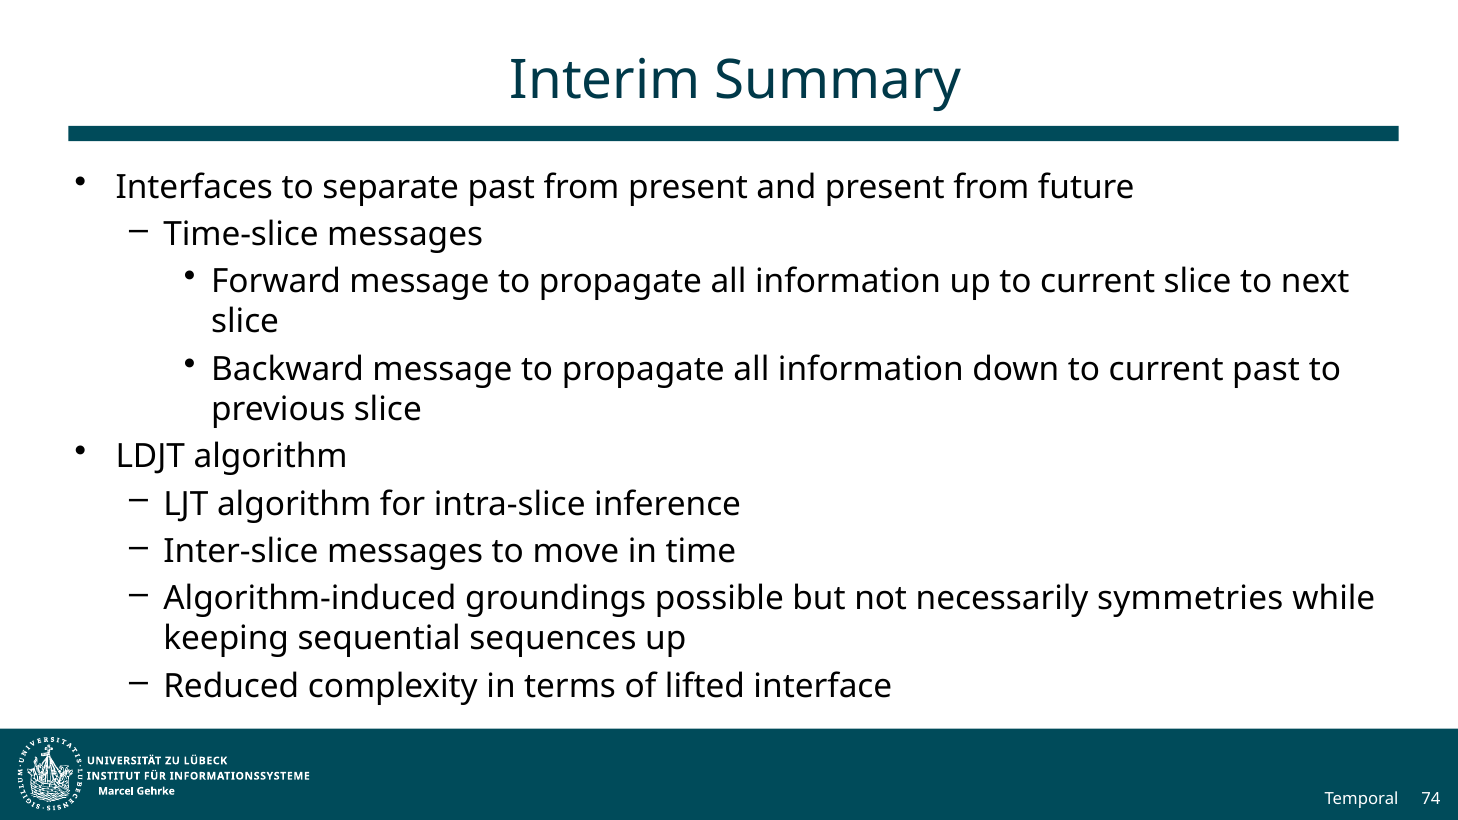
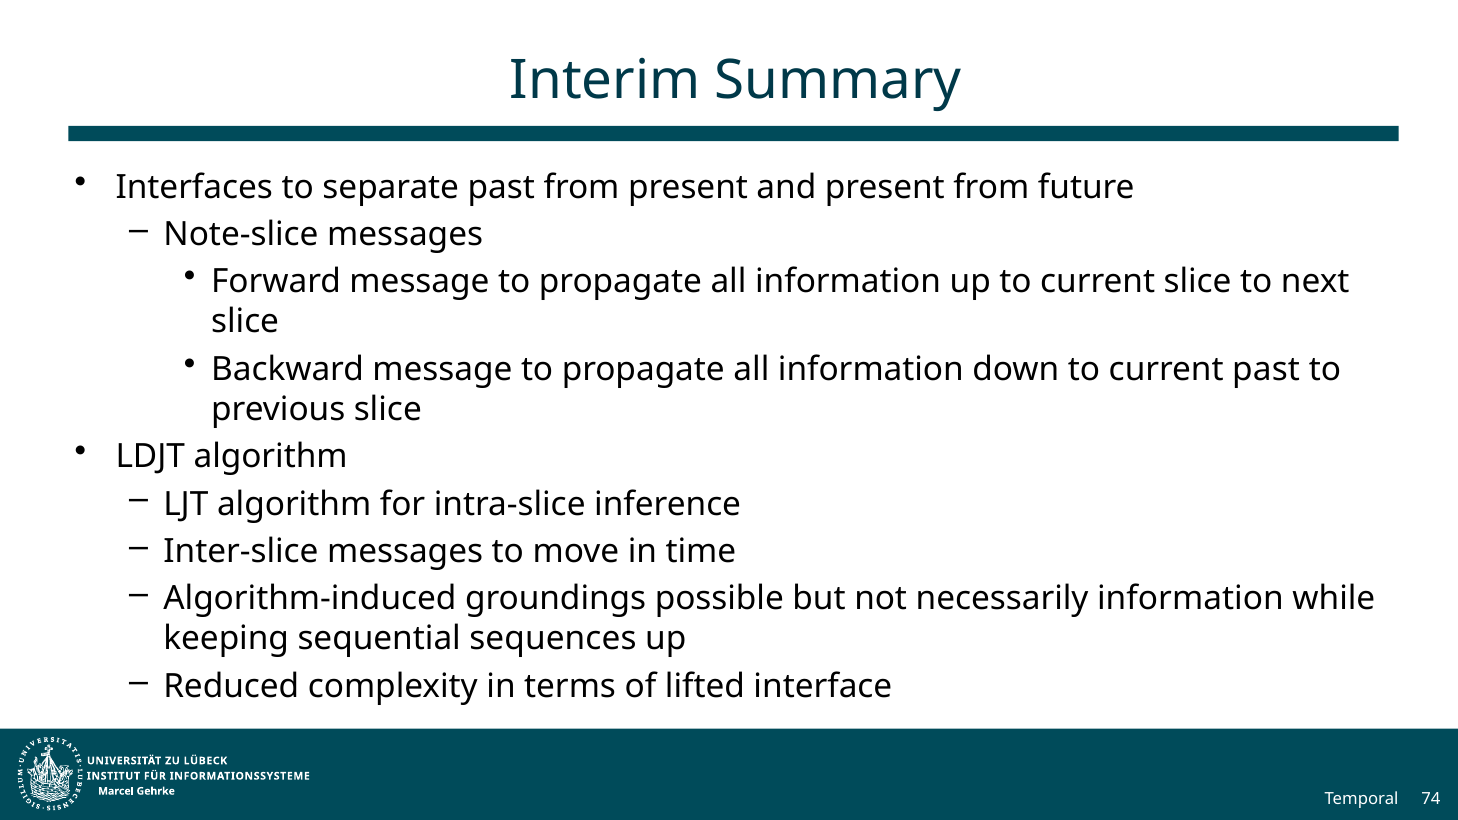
Time-slice: Time-slice -> Note-slice
necessarily symmetries: symmetries -> information
